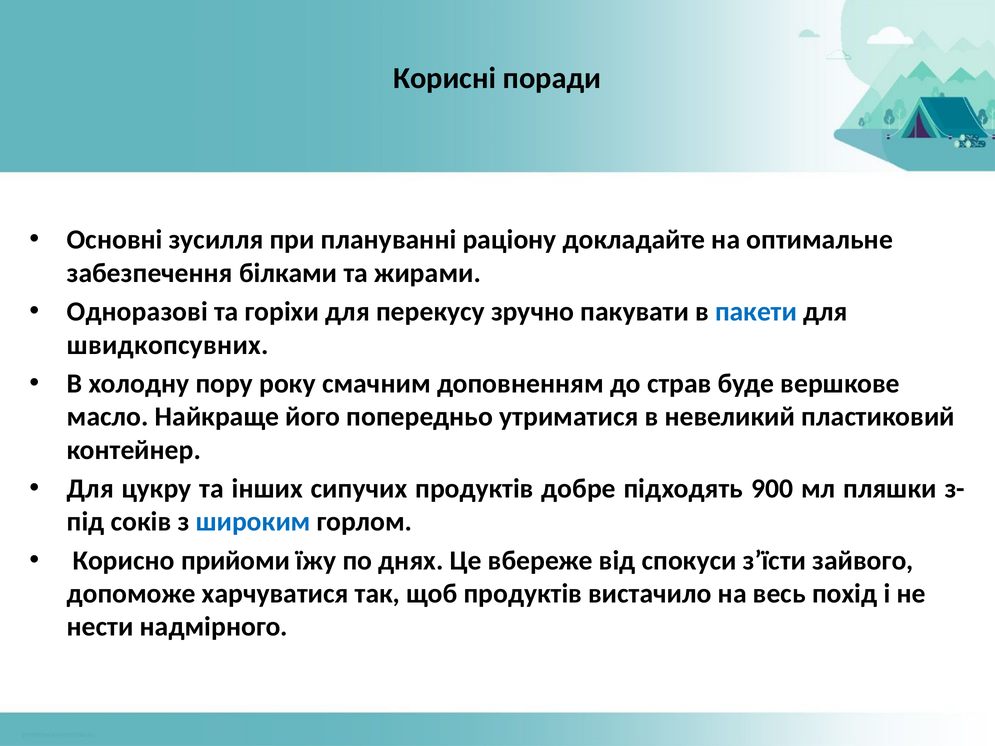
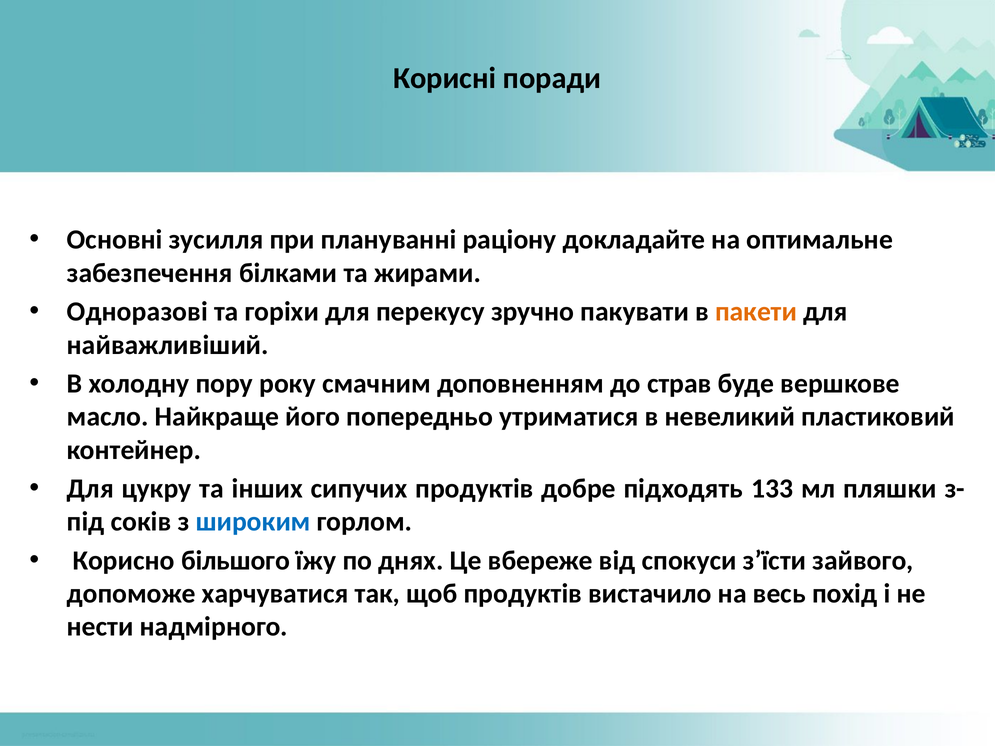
пакети colour: blue -> orange
швидкопсувних: швидкопсувних -> найважливіший
900: 900 -> 133
прийоми: прийоми -> більшого
